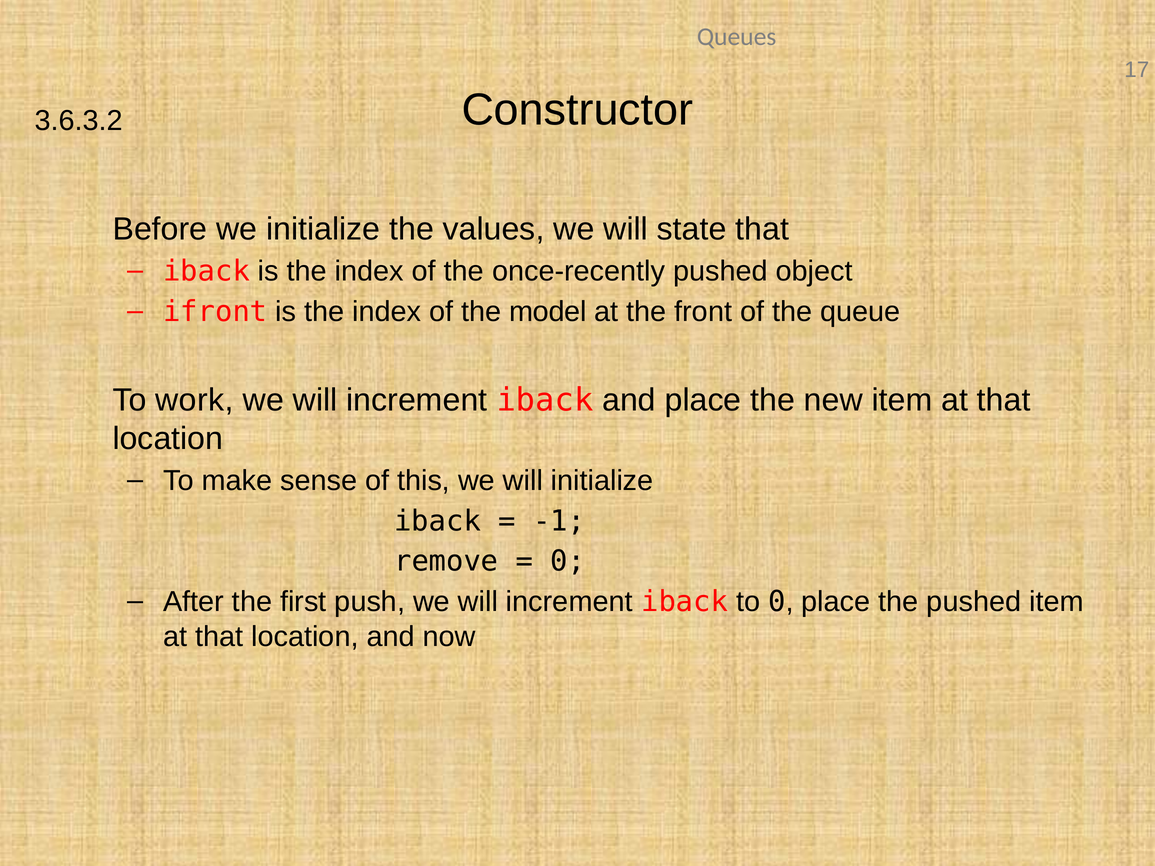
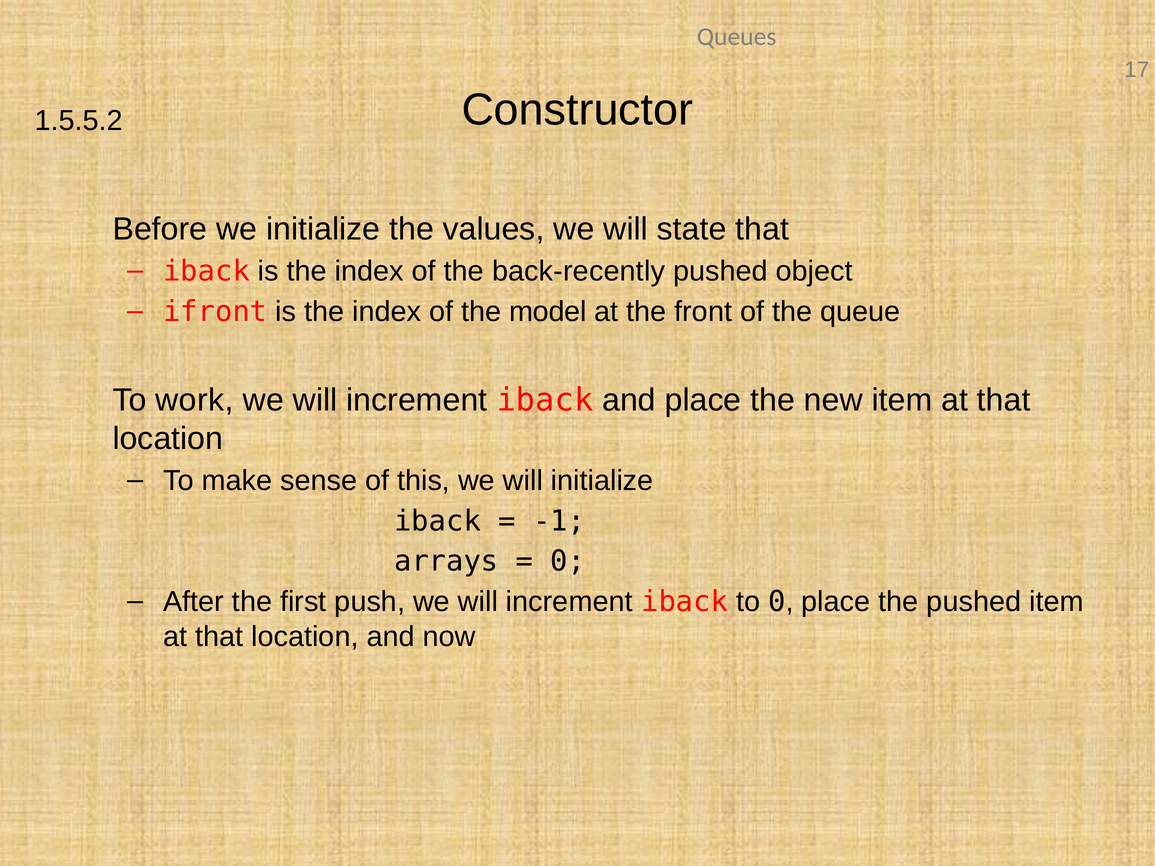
3.6.3.2: 3.6.3.2 -> 1.5.5.2
once-recently: once-recently -> back-recently
remove: remove -> arrays
